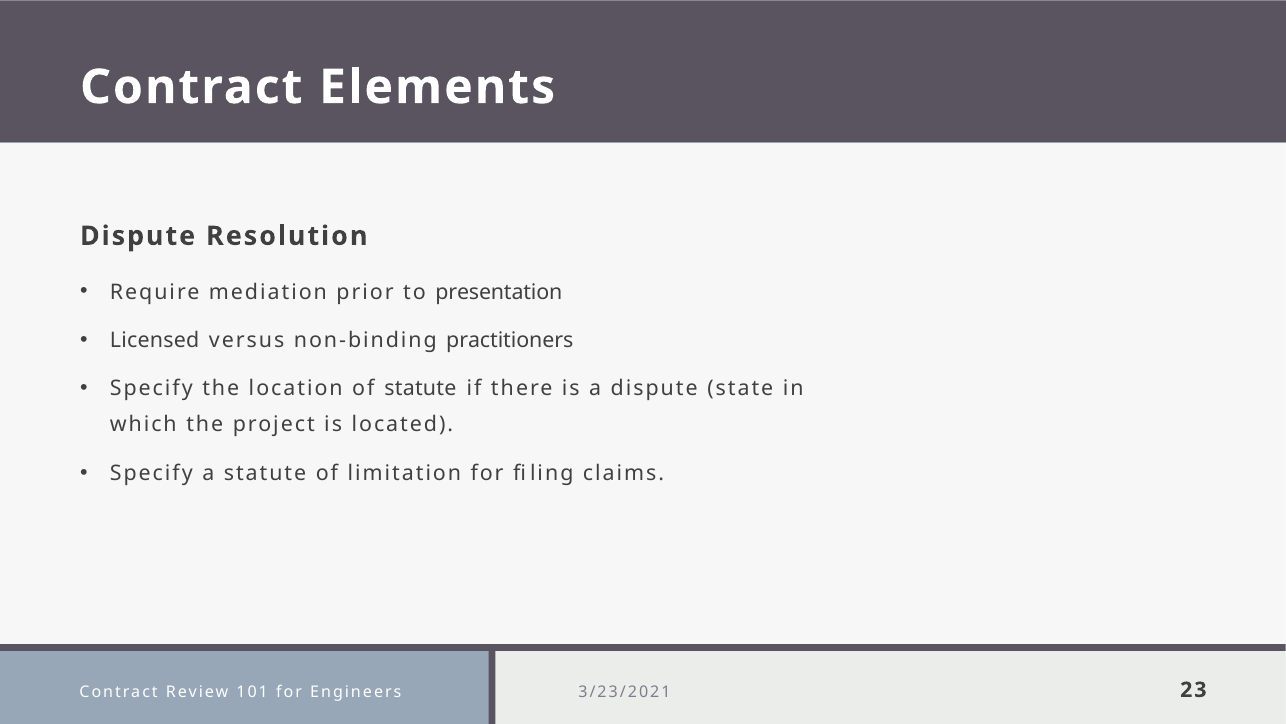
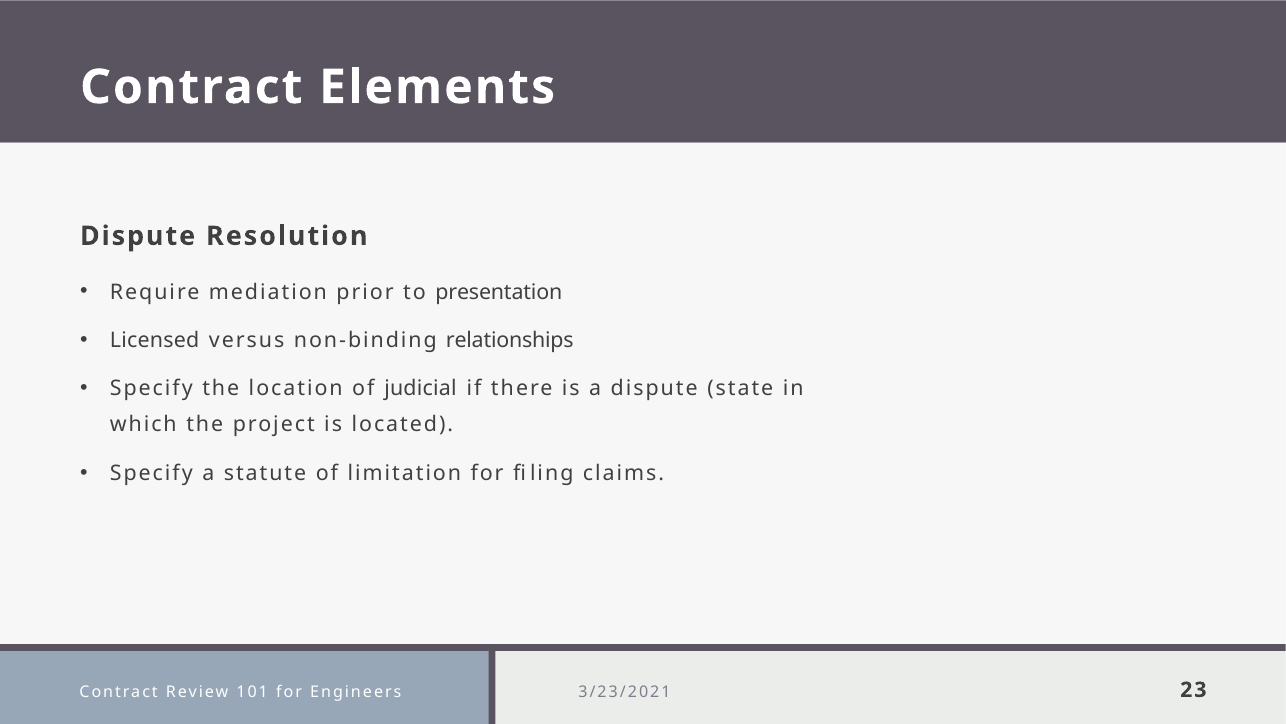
practitioners: practitioners -> relationships
of statute: statute -> judicial
